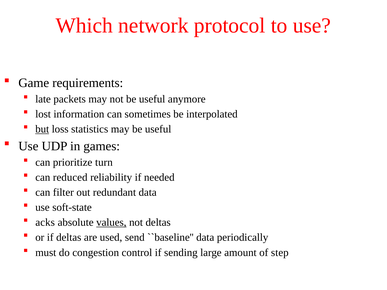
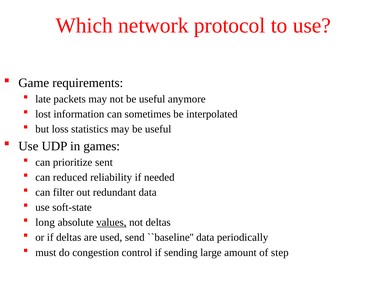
but underline: present -> none
turn: turn -> sent
acks: acks -> long
